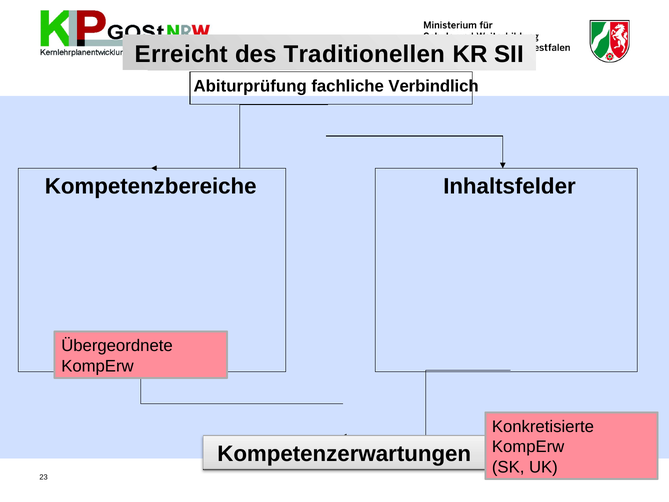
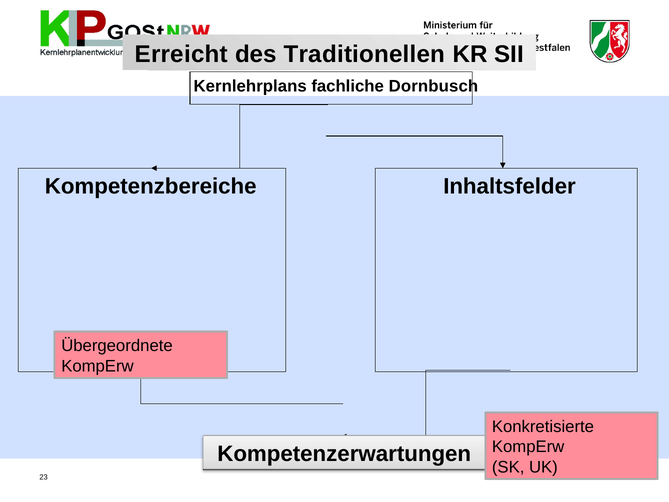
Abiturprüfung: Abiturprüfung -> Kernlehrplans
Verbindlich: Verbindlich -> Dornbusch
